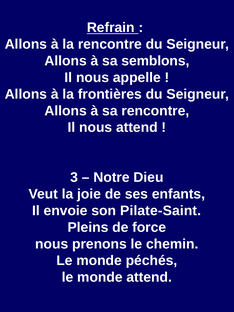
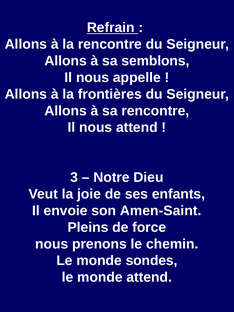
Pilate-Saint: Pilate-Saint -> Amen-Saint
péchés: péchés -> sondes
